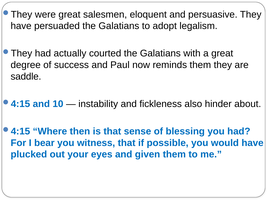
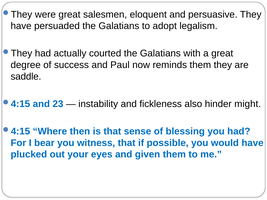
10: 10 -> 23
about: about -> might
